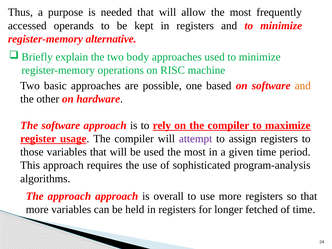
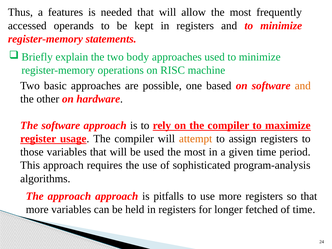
purpose: purpose -> features
alternative: alternative -> statements
attempt colour: purple -> orange
overall: overall -> pitfalls
